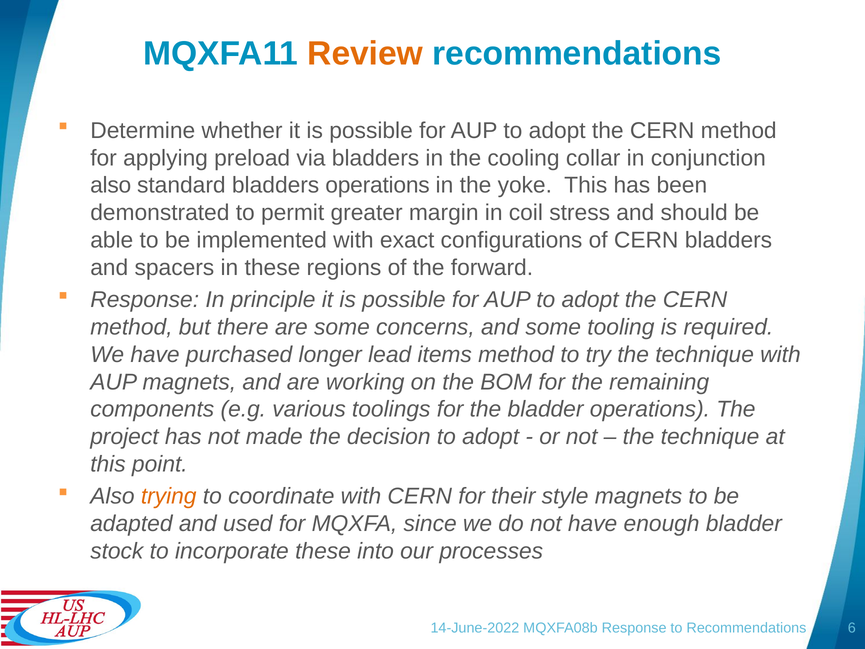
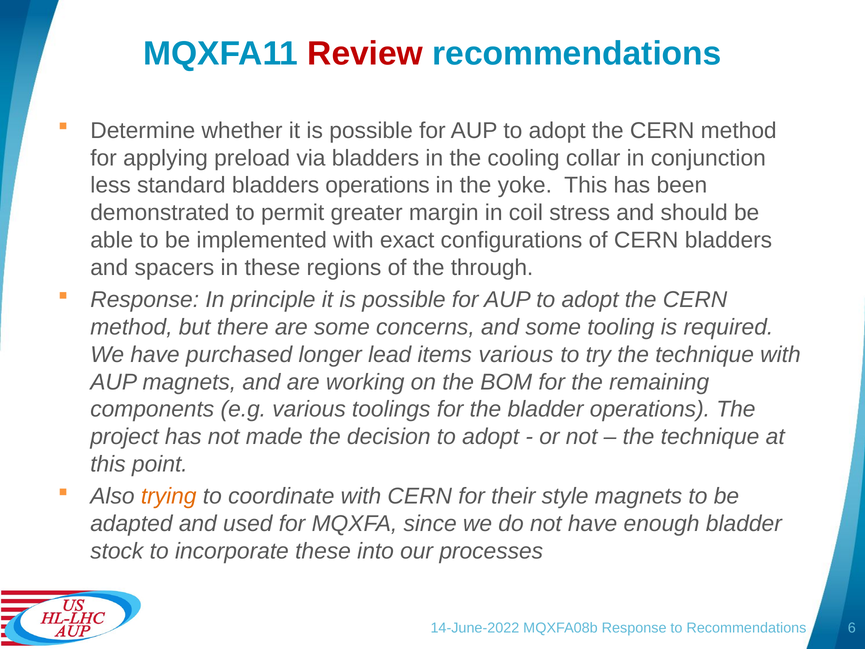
Review colour: orange -> red
also at (111, 185): also -> less
forward: forward -> through
items method: method -> various
